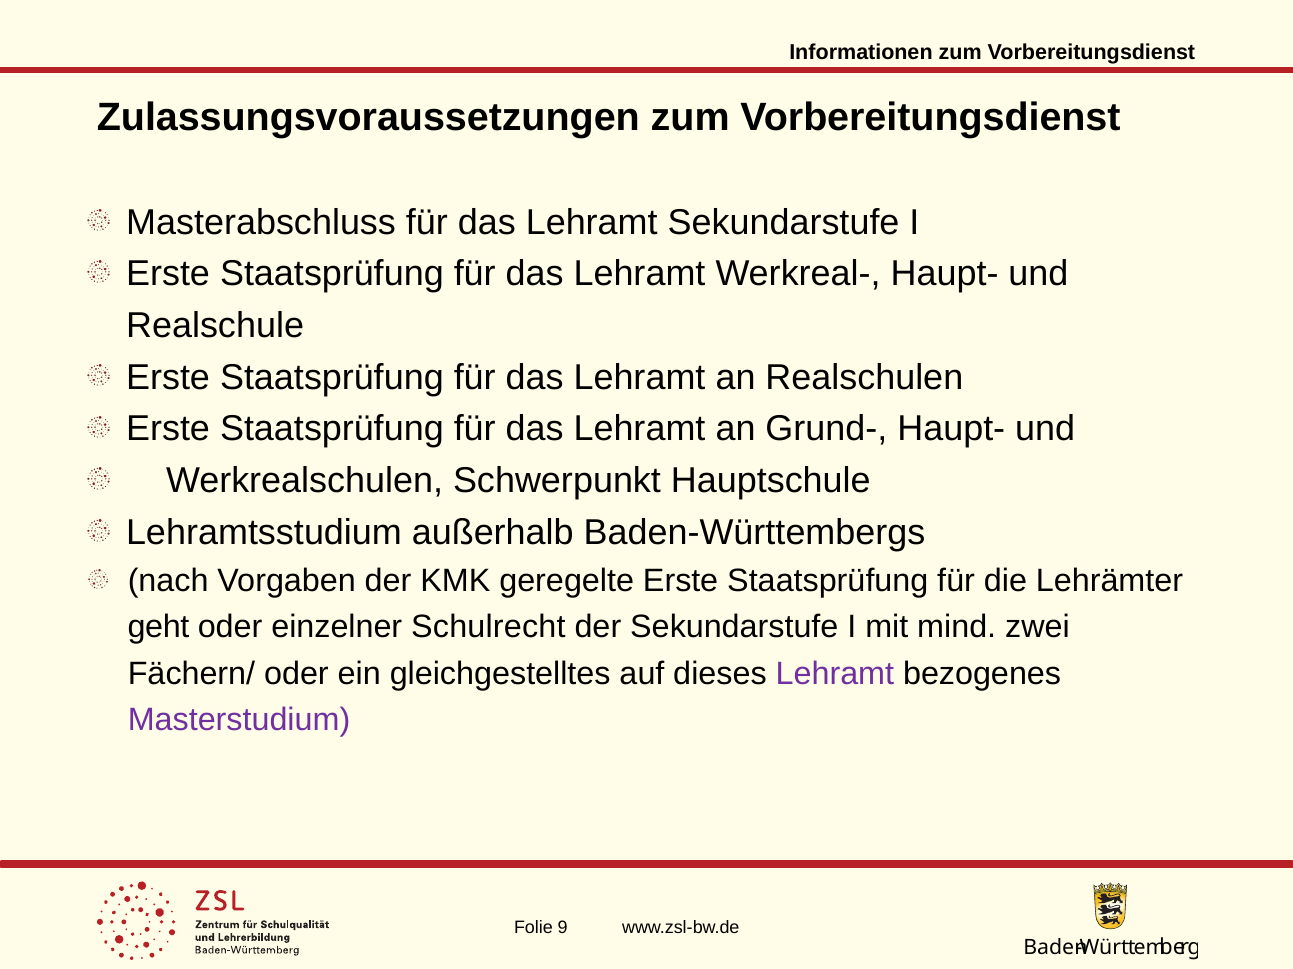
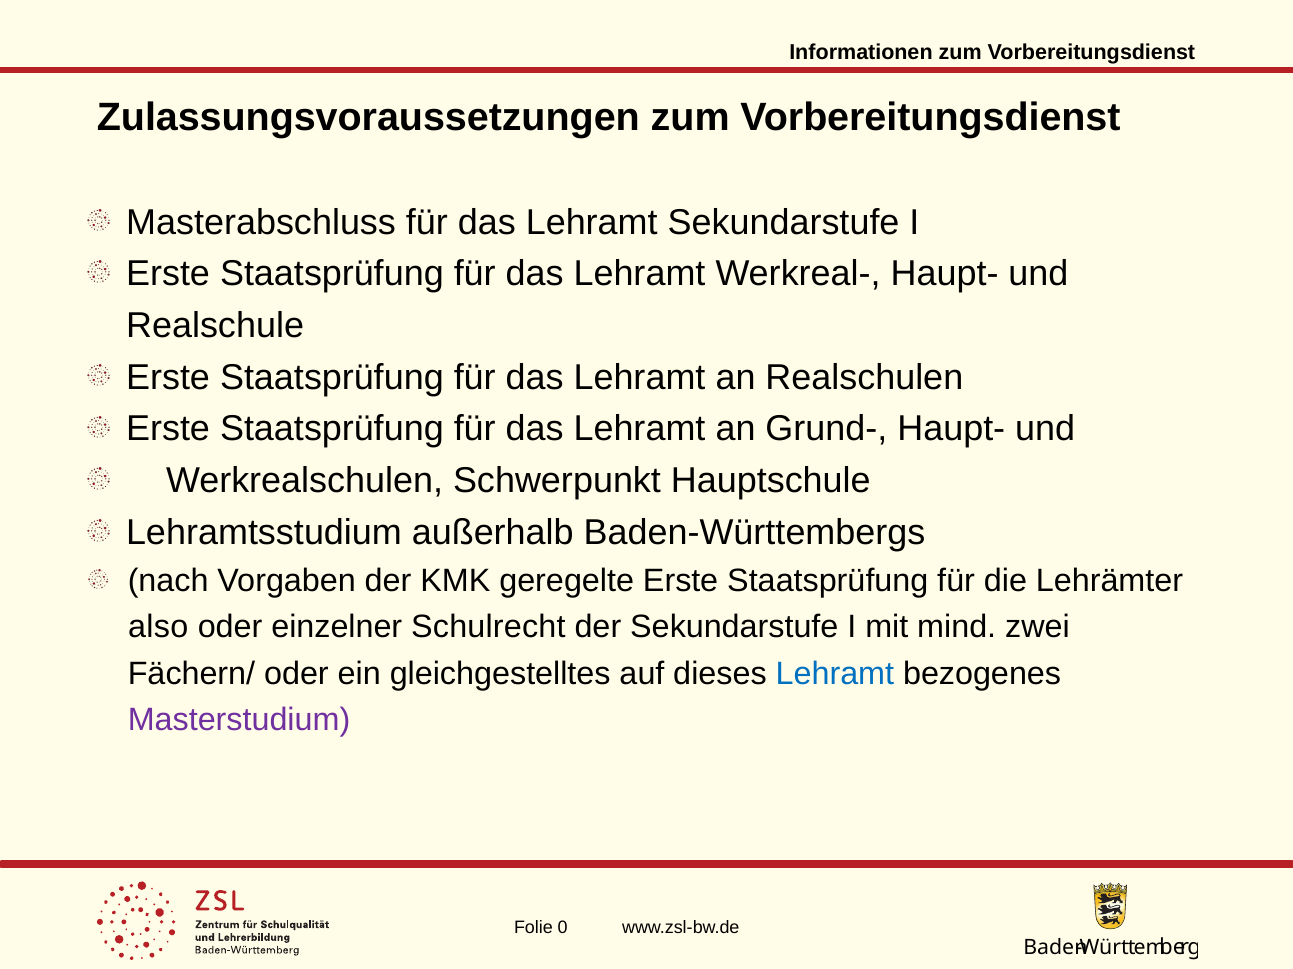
geht: geht -> also
Lehramt at (835, 674) colour: purple -> blue
9: 9 -> 0
